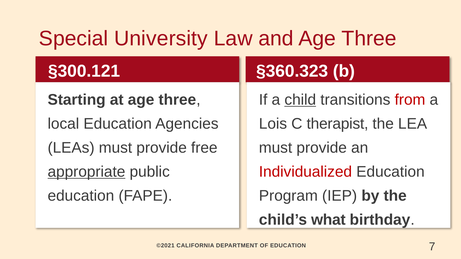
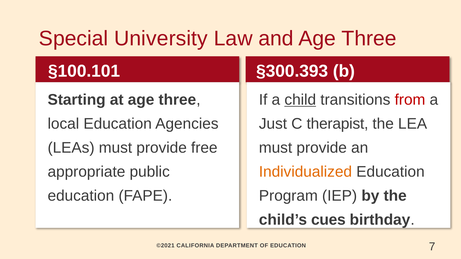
§300.121: §300.121 -> §100.101
§360.323: §360.323 -> §300.393
Lois: Lois -> Just
appropriate underline: present -> none
Individualized colour: red -> orange
what: what -> cues
